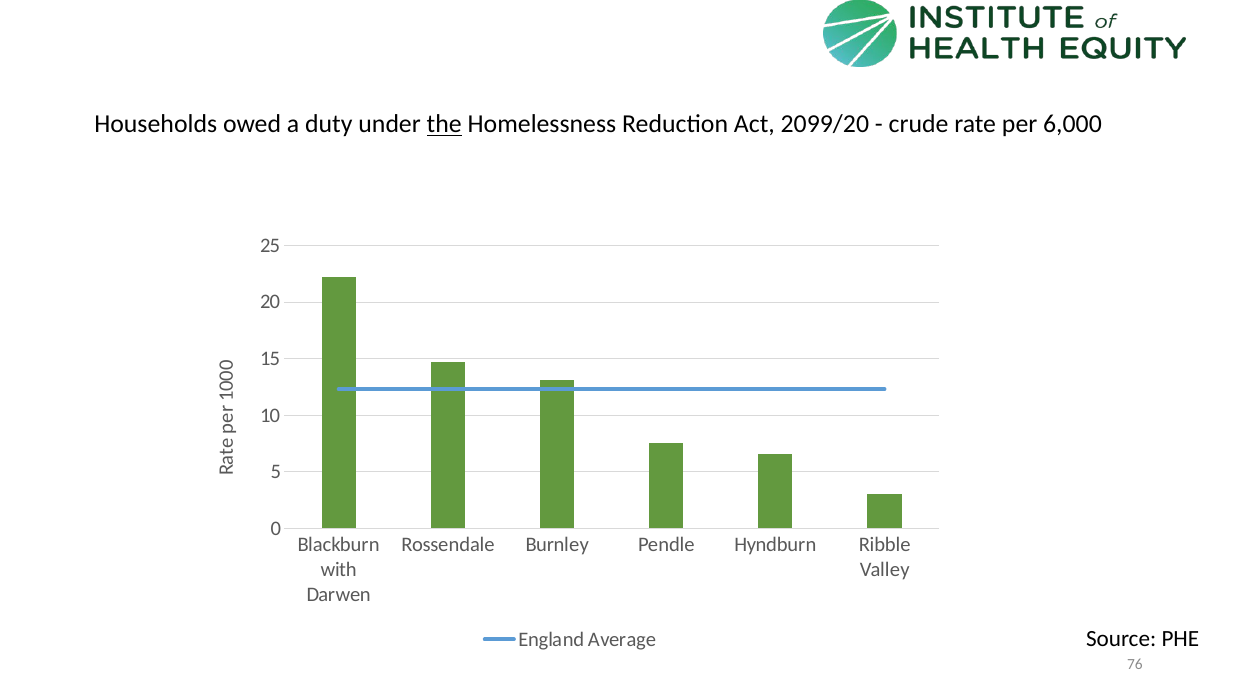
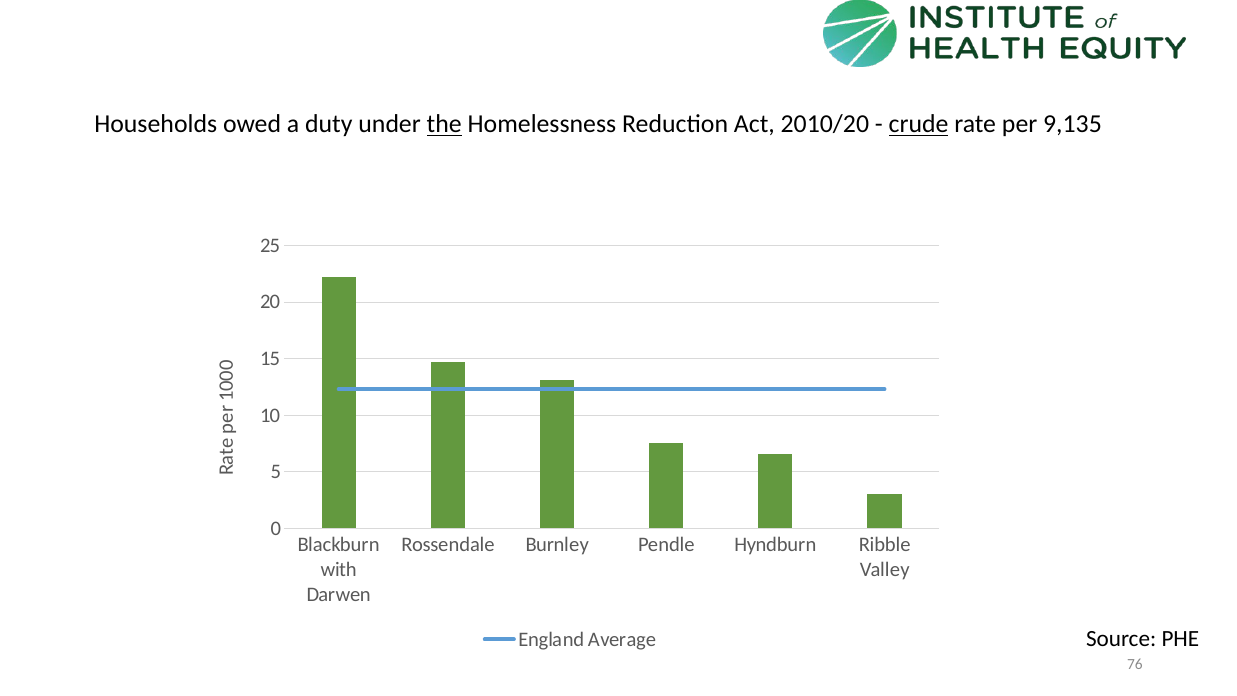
2099/20: 2099/20 -> 2010/20
crude underline: none -> present
6,000: 6,000 -> 9,135
